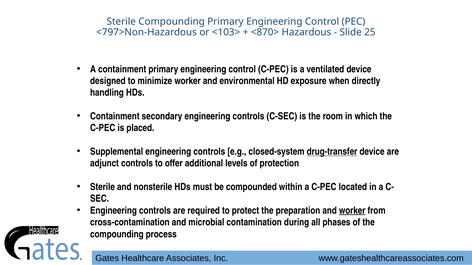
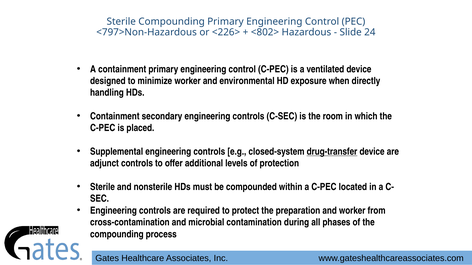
<103>: <103> -> <226>
<870>: <870> -> <802>
25: 25 -> 24
worker at (352, 211) underline: present -> none
